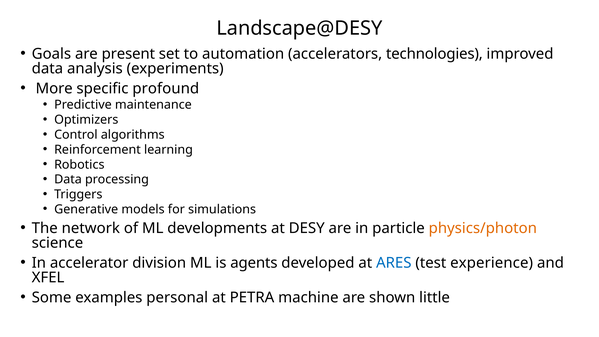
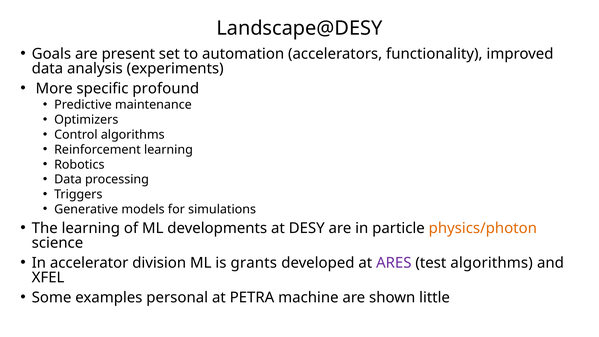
technologies: technologies -> functionality
The network: network -> learning
agents: agents -> grants
ARES colour: blue -> purple
test experience: experience -> algorithms
